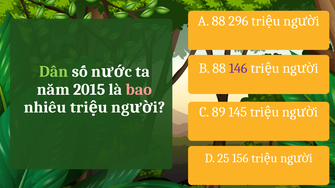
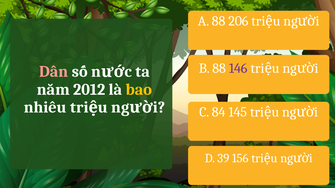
296: 296 -> 206
Dân colour: light green -> pink
2015: 2015 -> 2012
bao colour: pink -> yellow
89: 89 -> 84
25: 25 -> 39
